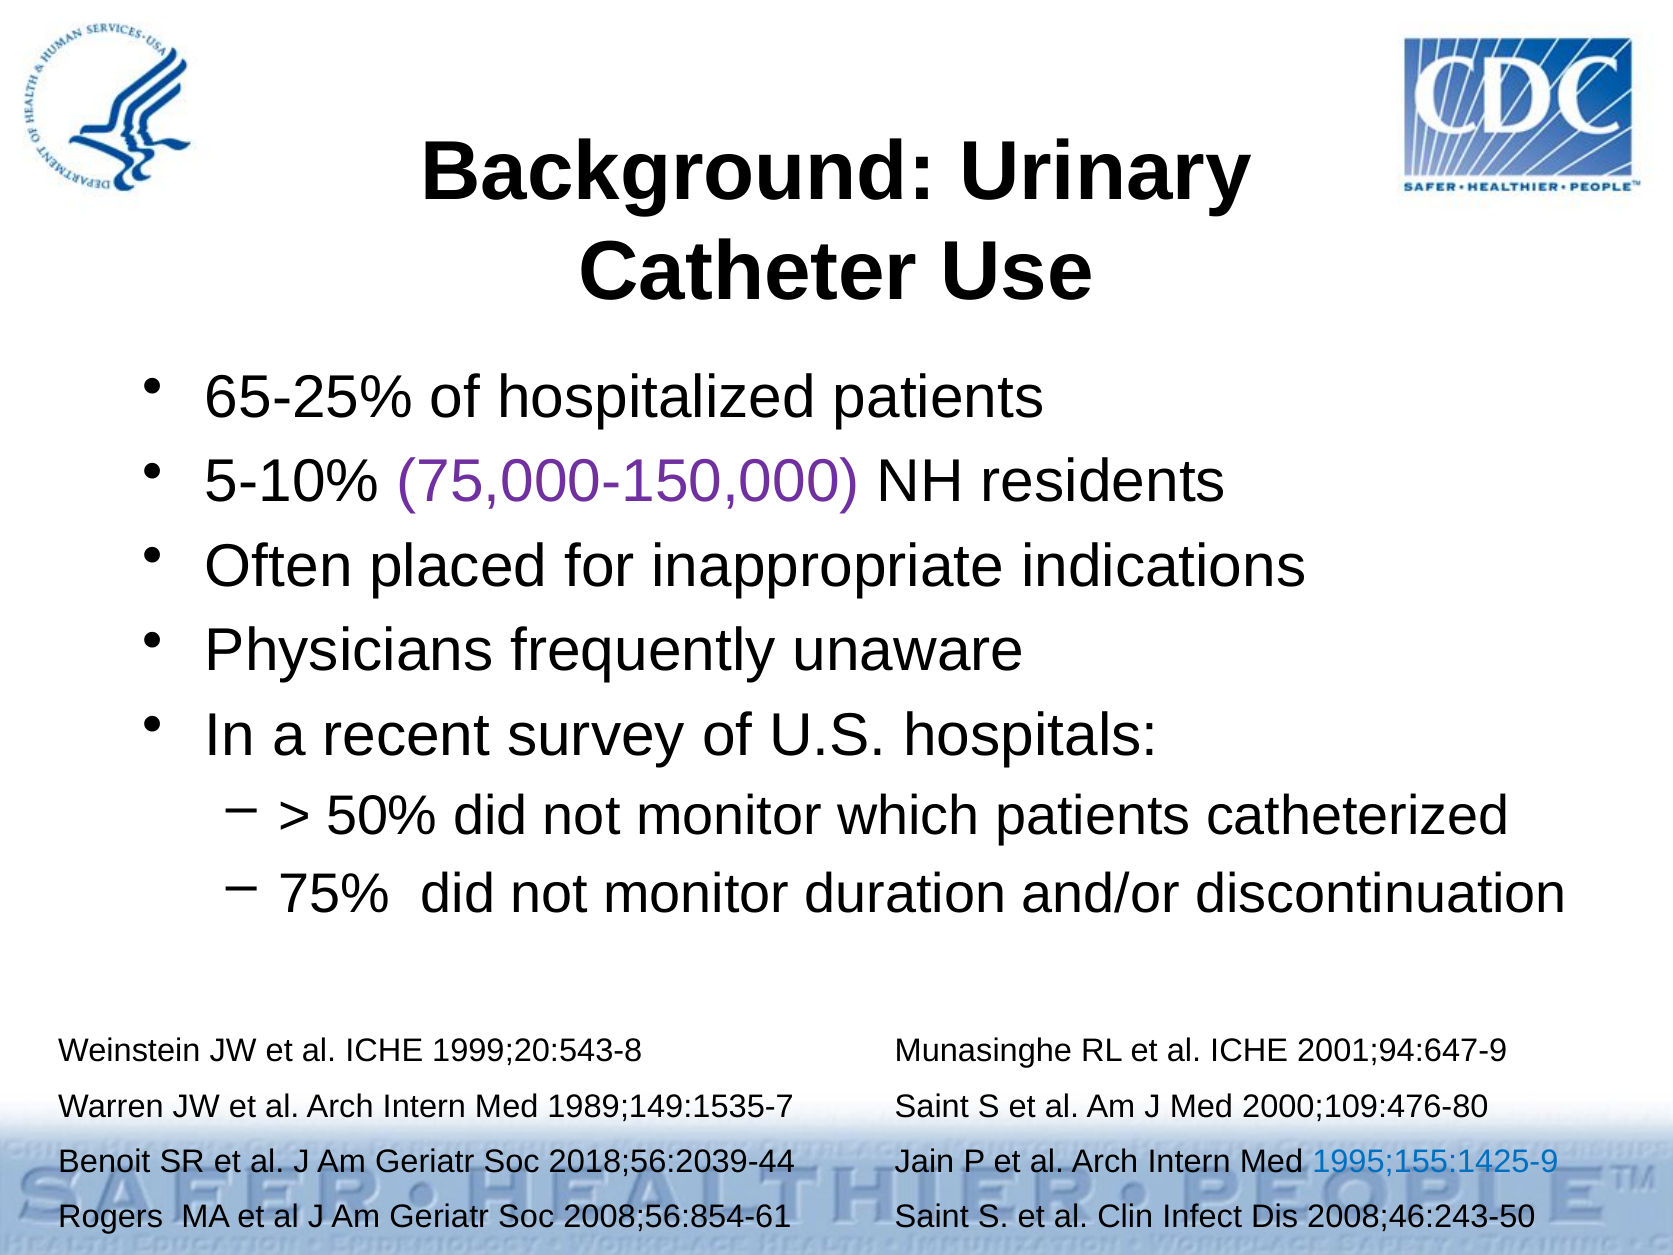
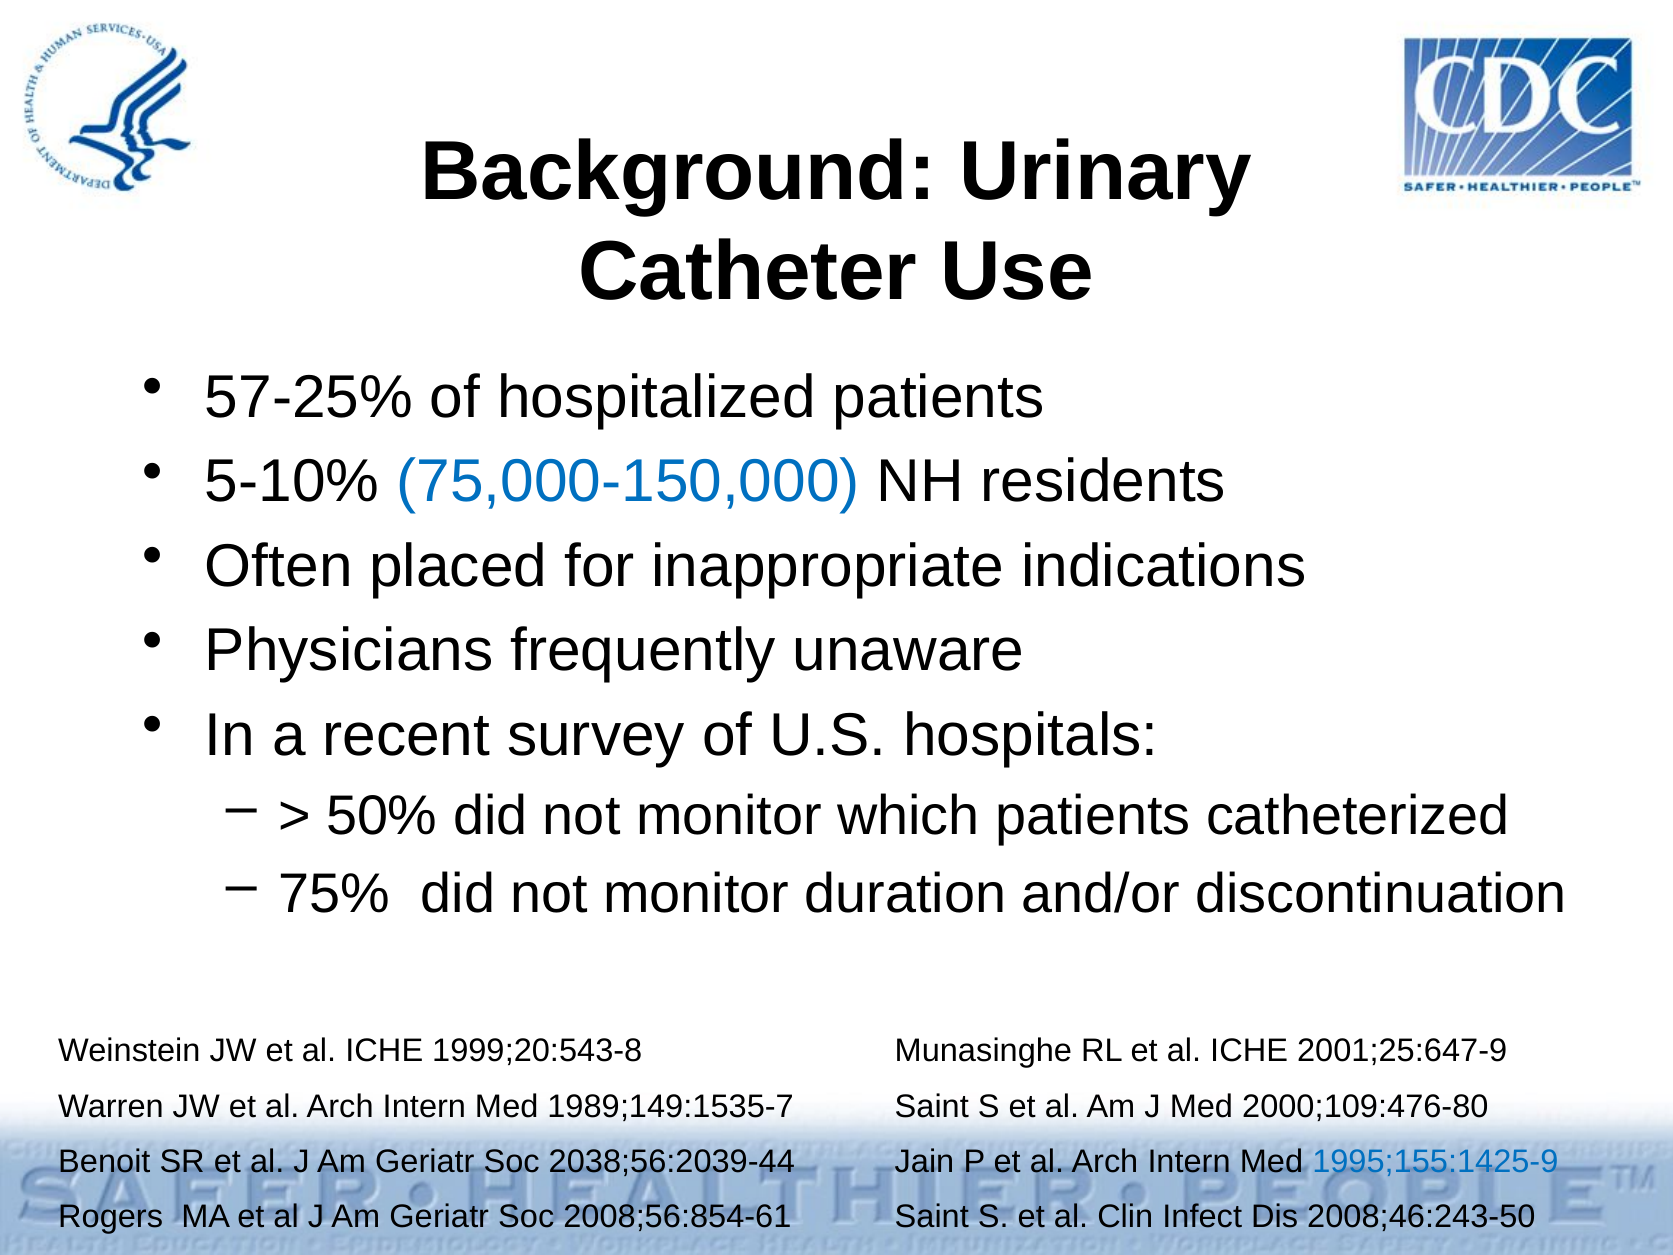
65-25%: 65-25% -> 57-25%
75,000-150,000 colour: purple -> blue
2001;94:647-9: 2001;94:647-9 -> 2001;25:647-9
2018;56:2039-44: 2018;56:2039-44 -> 2038;56:2039-44
